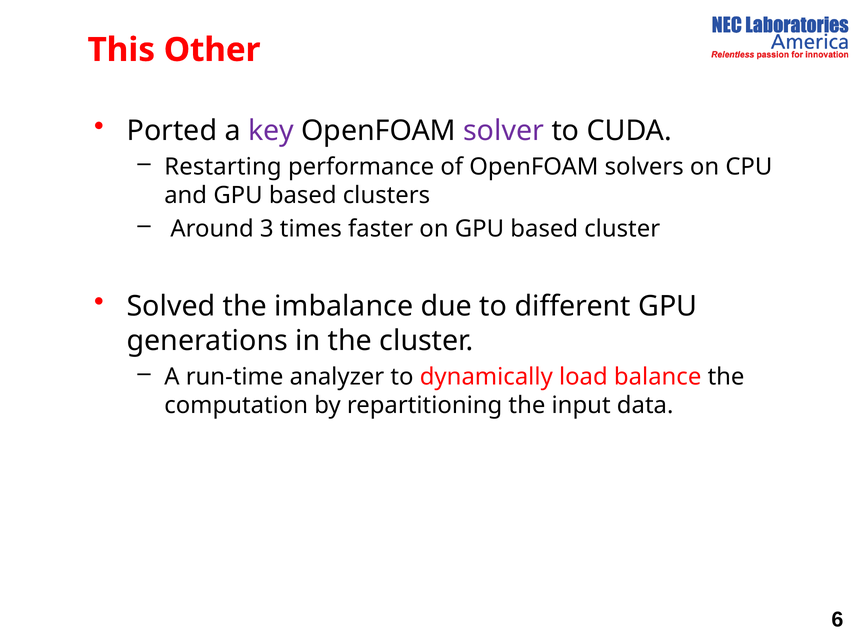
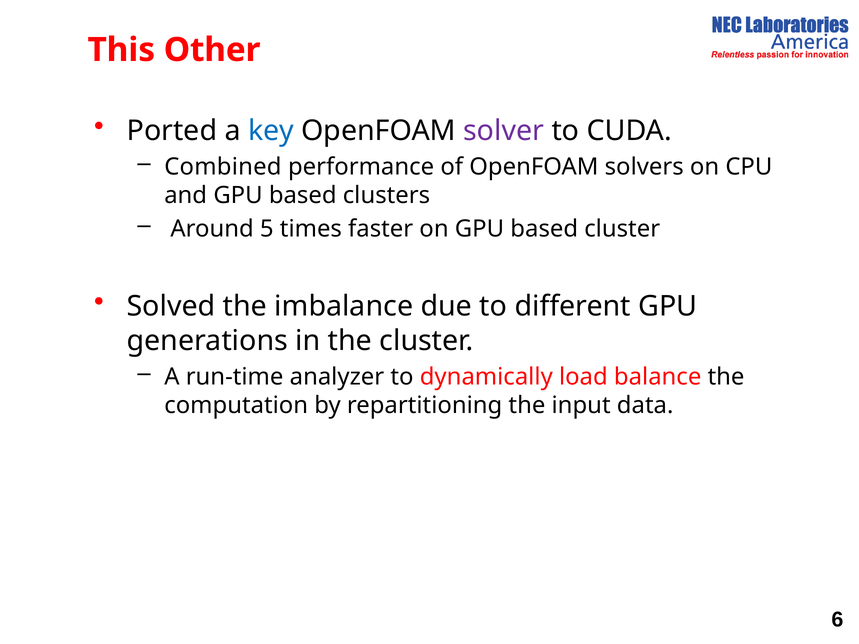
key colour: purple -> blue
Restarting: Restarting -> Combined
3: 3 -> 5
